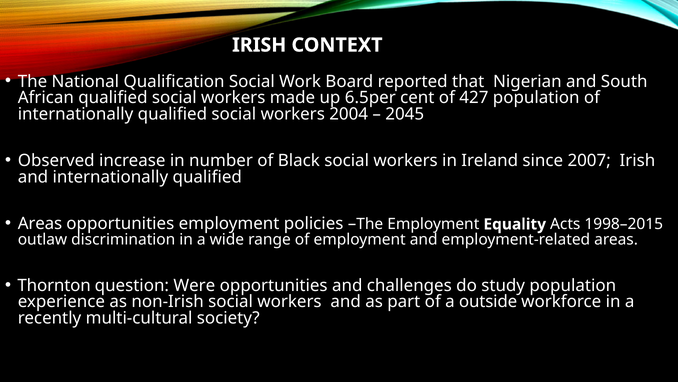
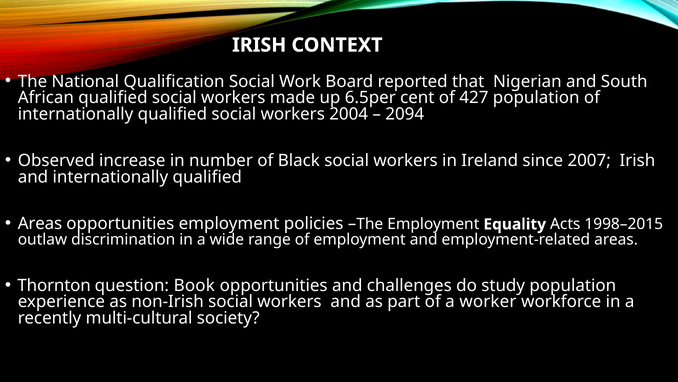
2045: 2045 -> 2094
Were: Were -> Book
outside: outside -> worker
